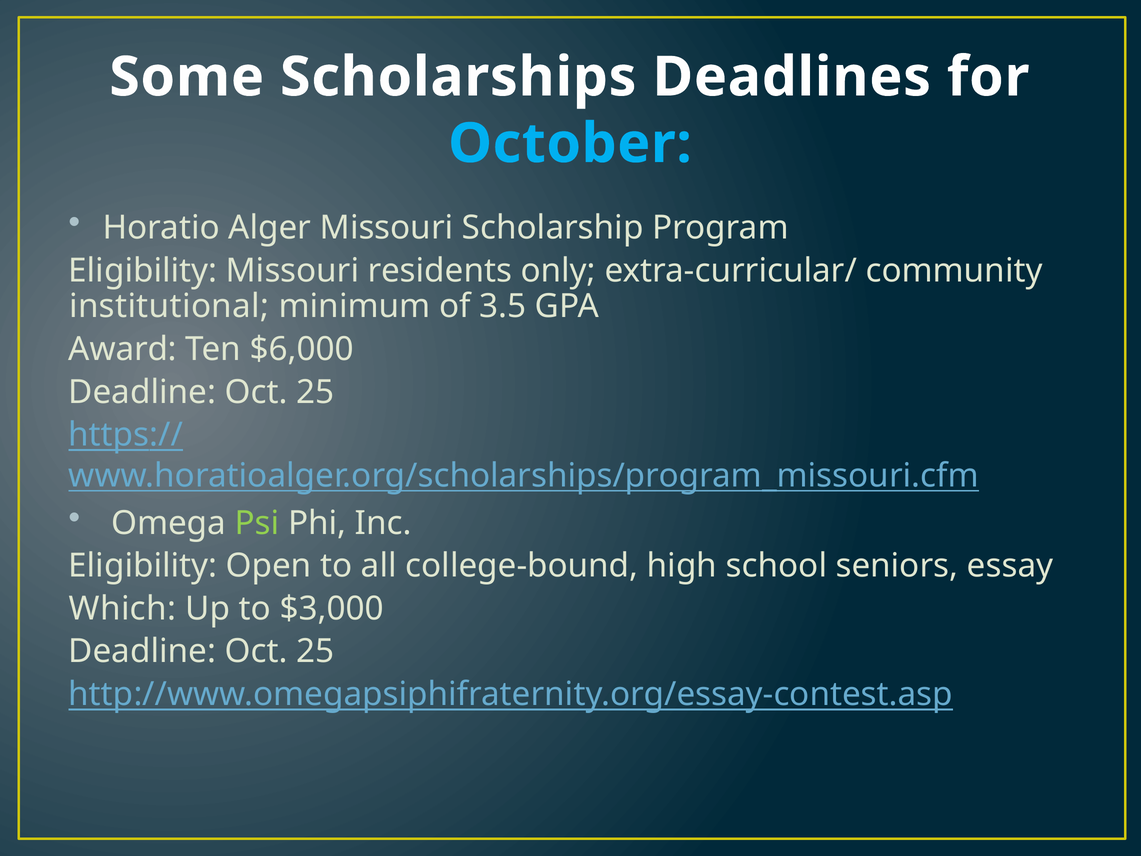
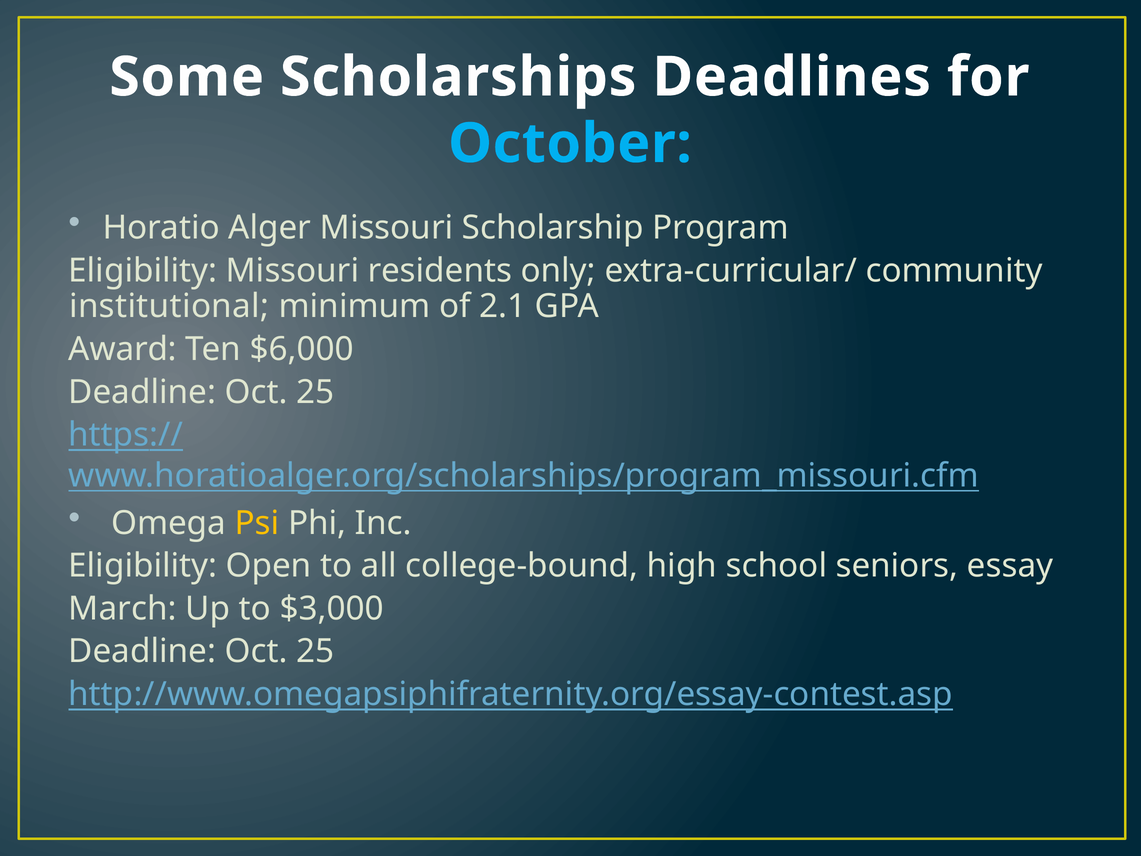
3.5: 3.5 -> 2.1
Psi colour: light green -> yellow
Which: Which -> March
